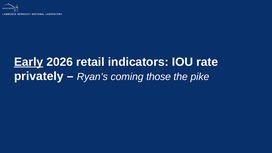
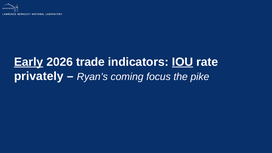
retail: retail -> trade
IOU underline: none -> present
those: those -> focus
